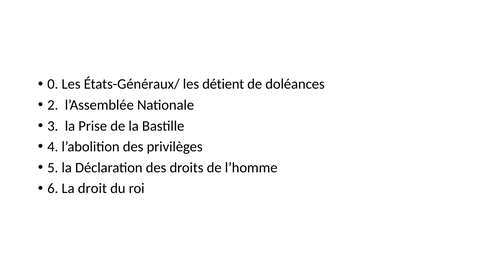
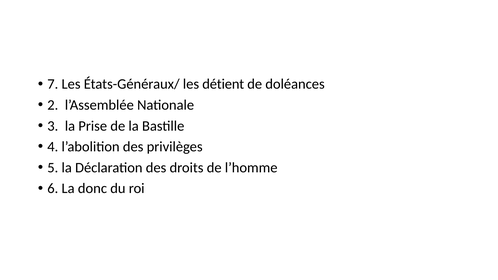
0: 0 -> 7
droit: droit -> donc
